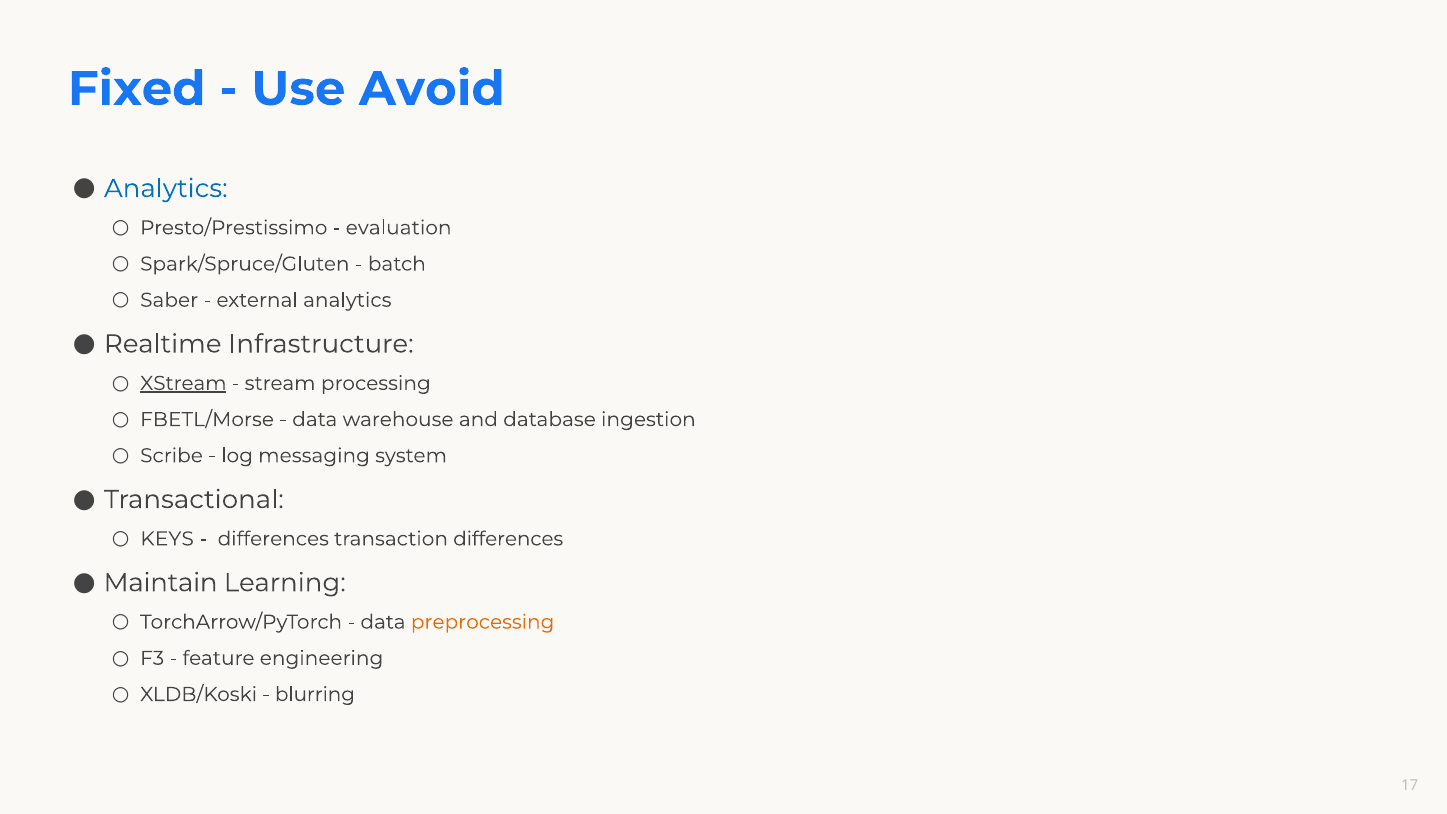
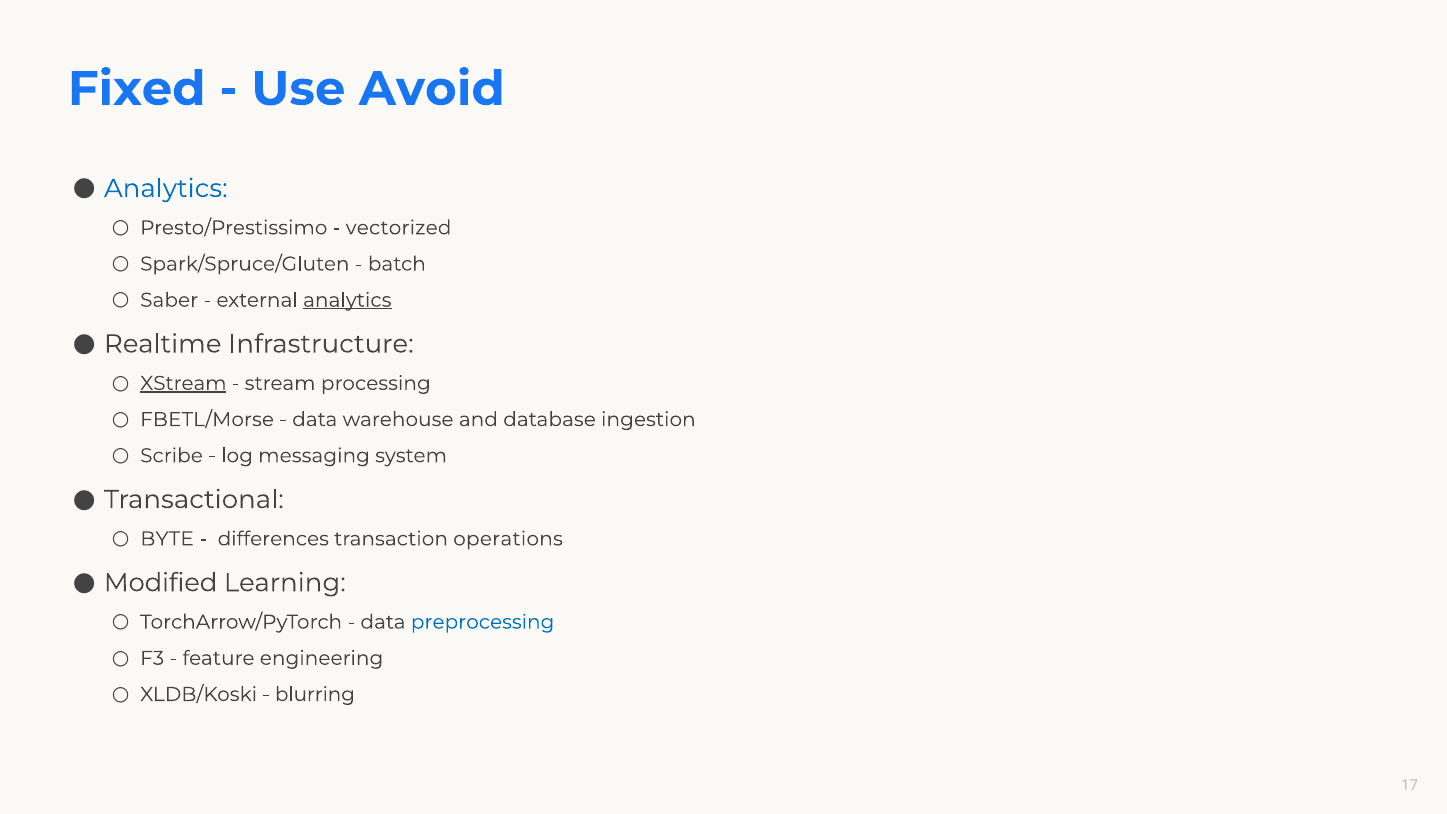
evaluation: evaluation -> vectorized
analytics at (347, 300) underline: none -> present
KEYS: KEYS -> BYTE
transaction differences: differences -> operations
Maintain: Maintain -> Modified
preprocessing colour: orange -> blue
